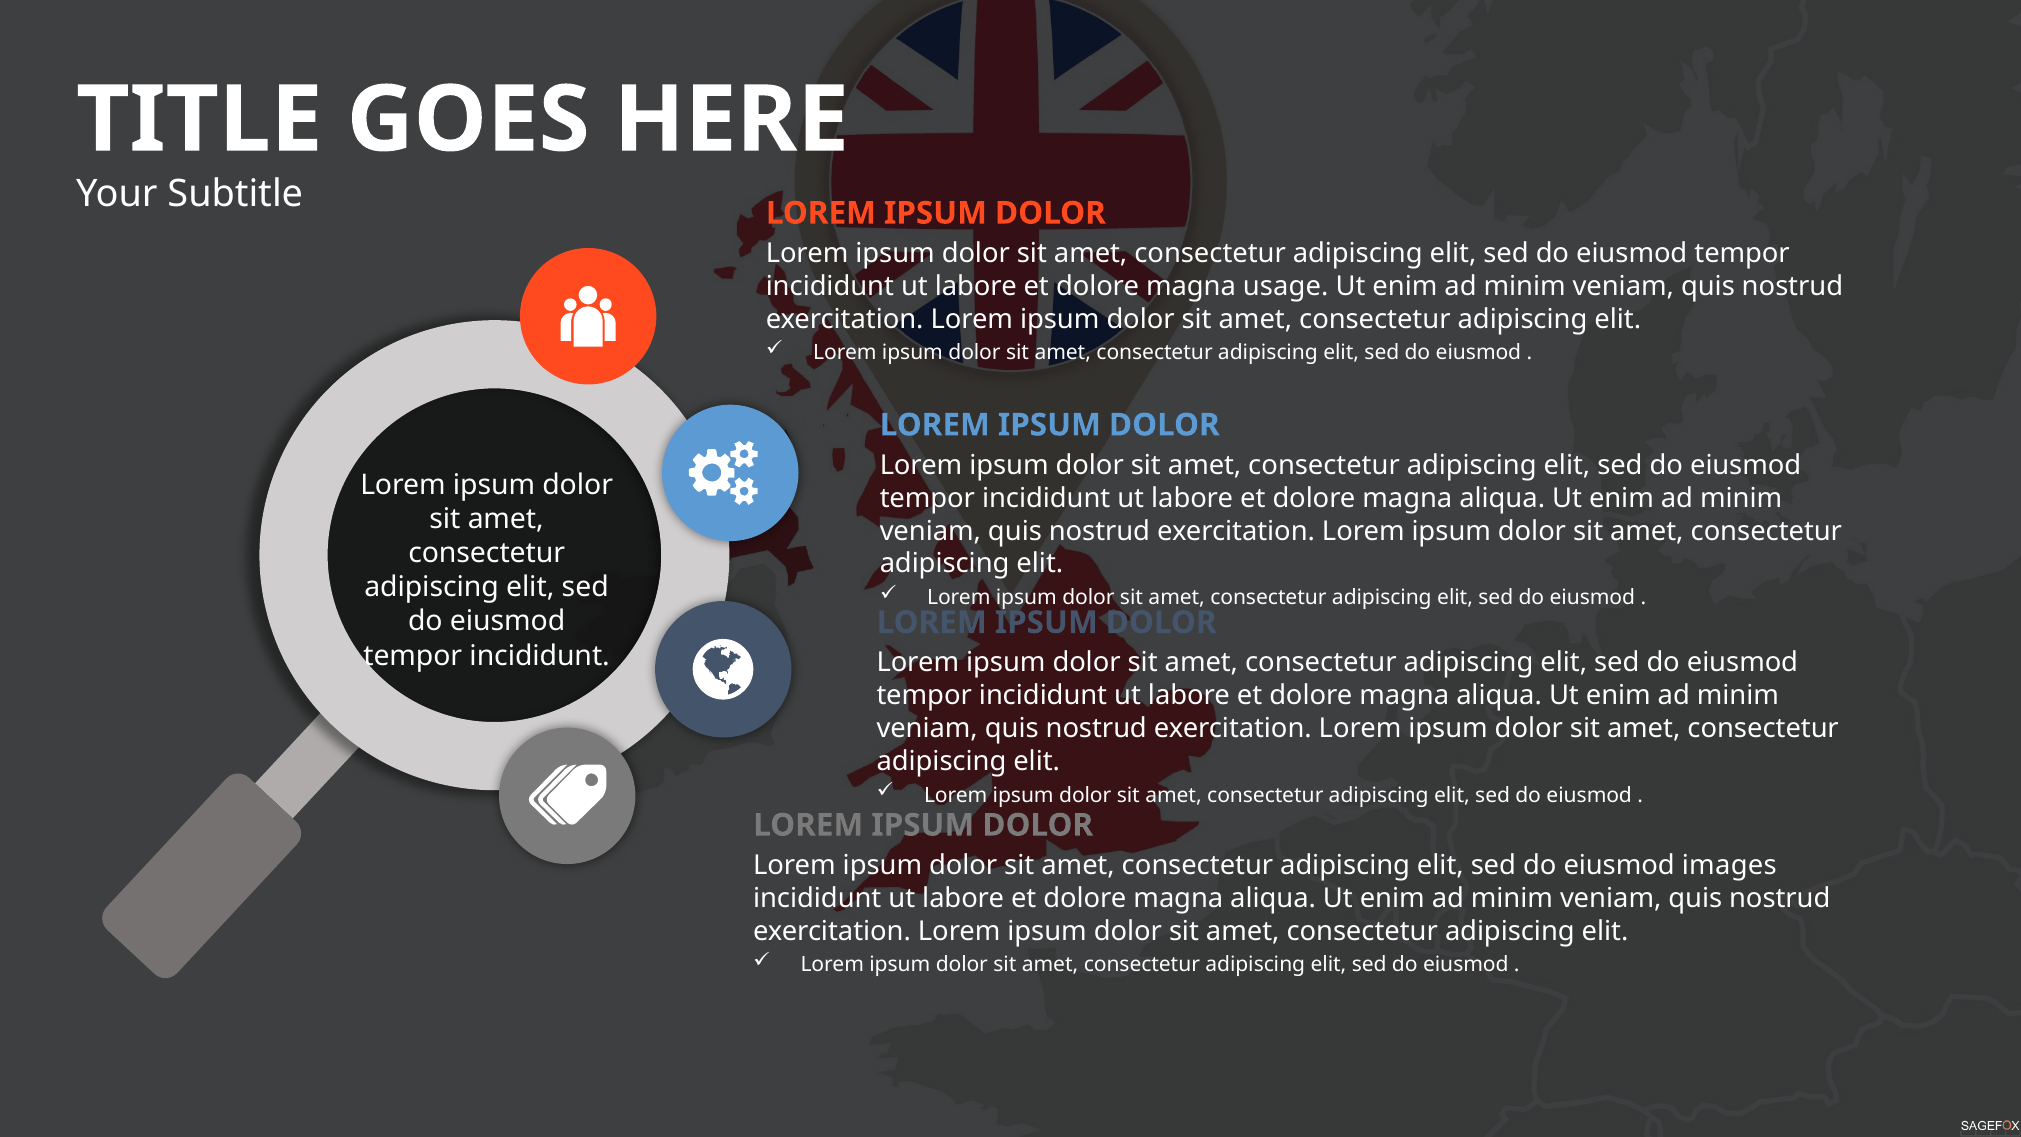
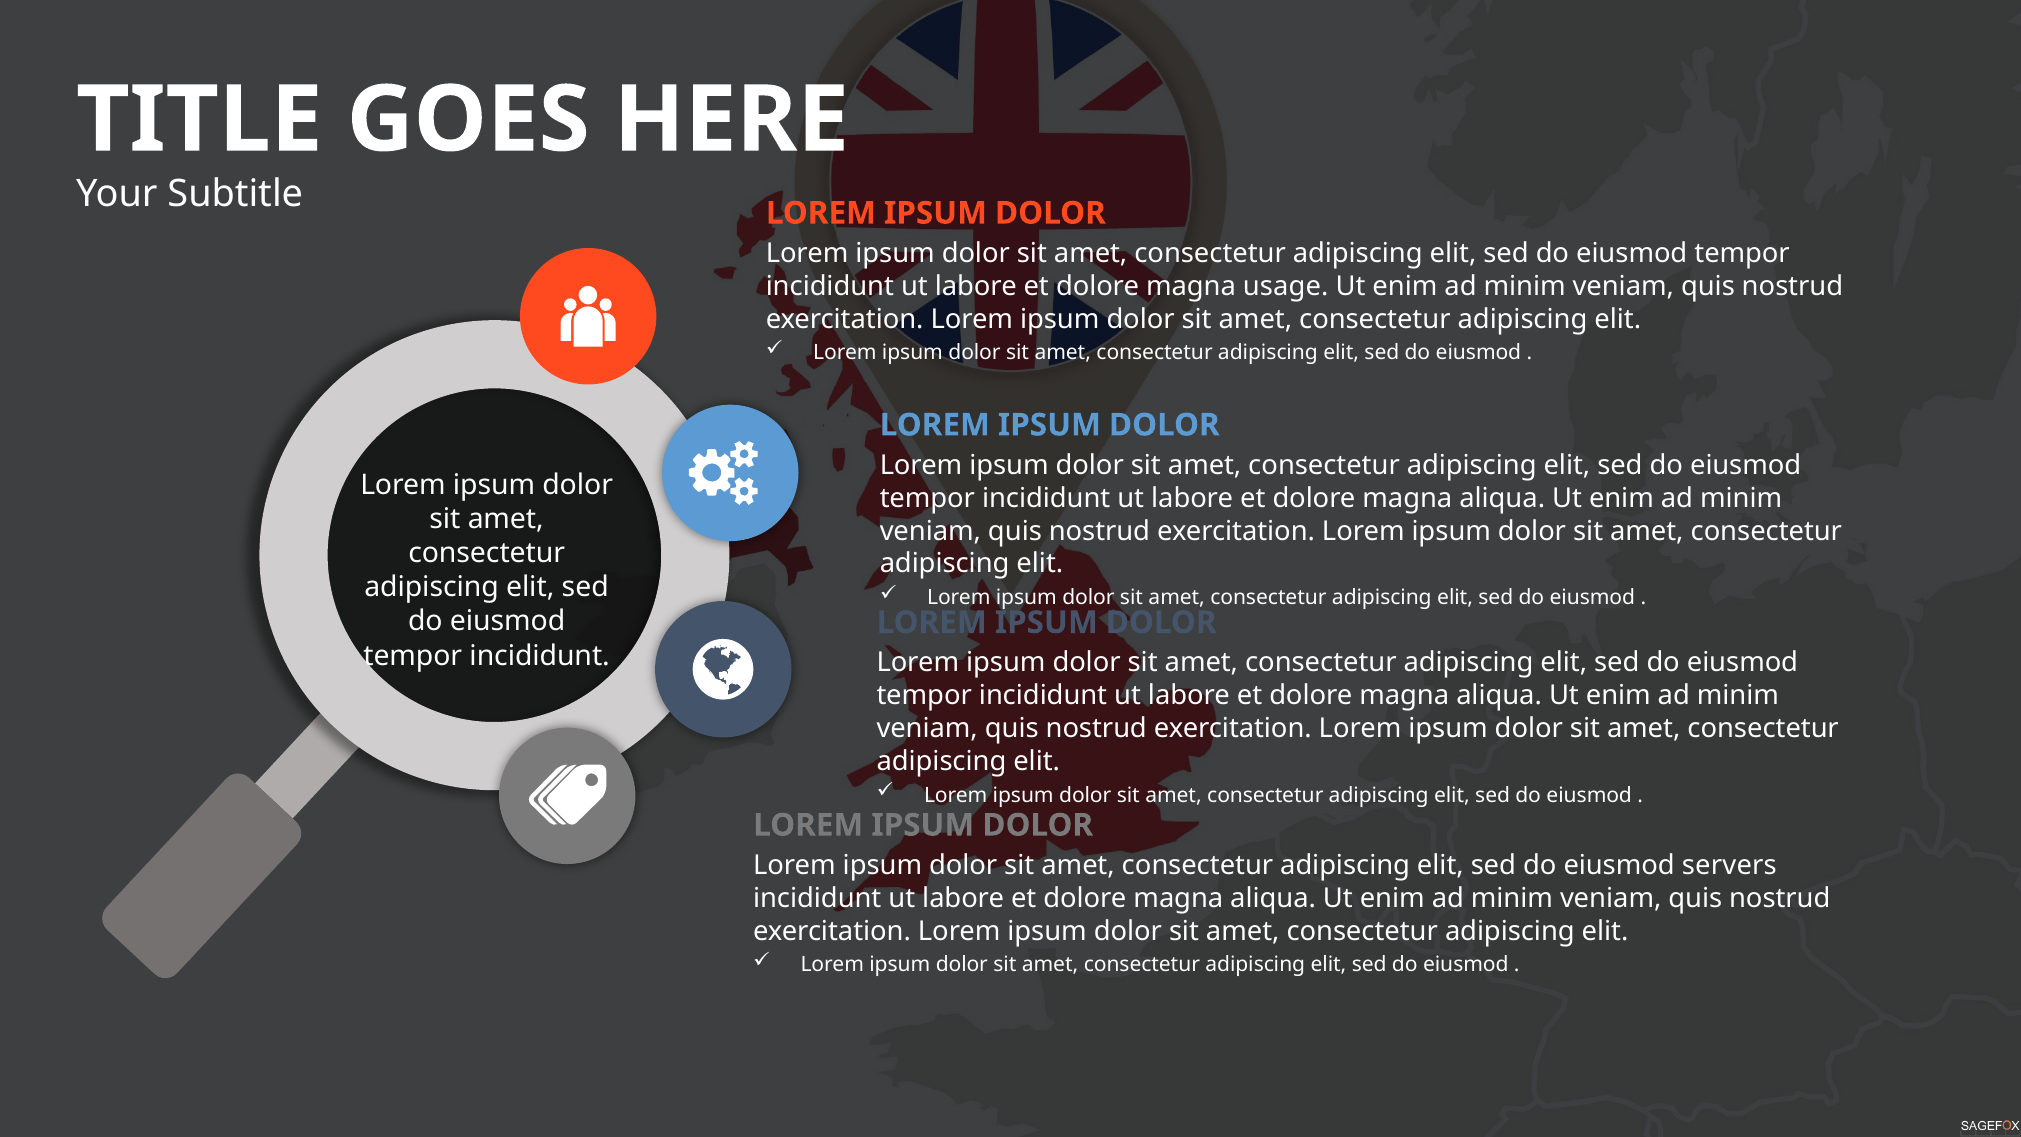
images: images -> servers
